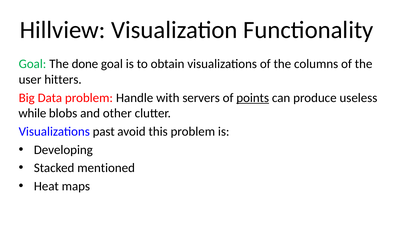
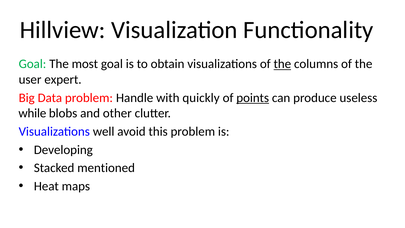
done: done -> most
the at (282, 64) underline: none -> present
hitters: hitters -> expert
servers: servers -> quickly
past: past -> well
